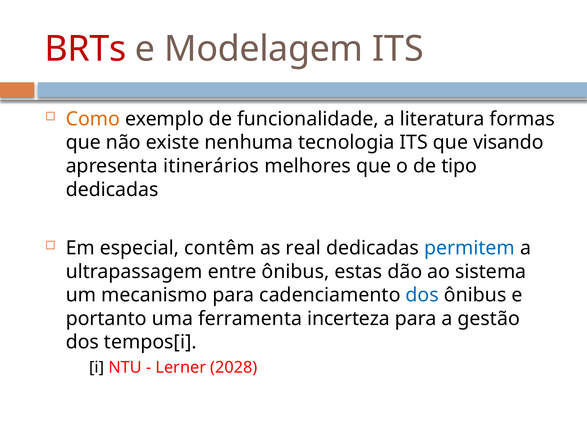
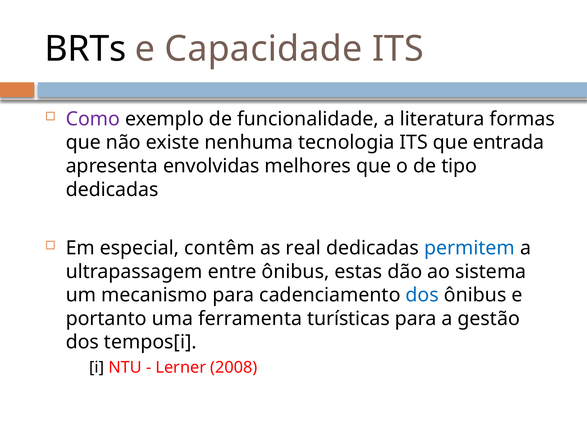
BRTs colour: red -> black
Modelagem: Modelagem -> Capacidade
Como colour: orange -> purple
visando: visando -> entrada
itinerários: itinerários -> envolvidas
incerteza: incerteza -> turísticas
2028: 2028 -> 2008
